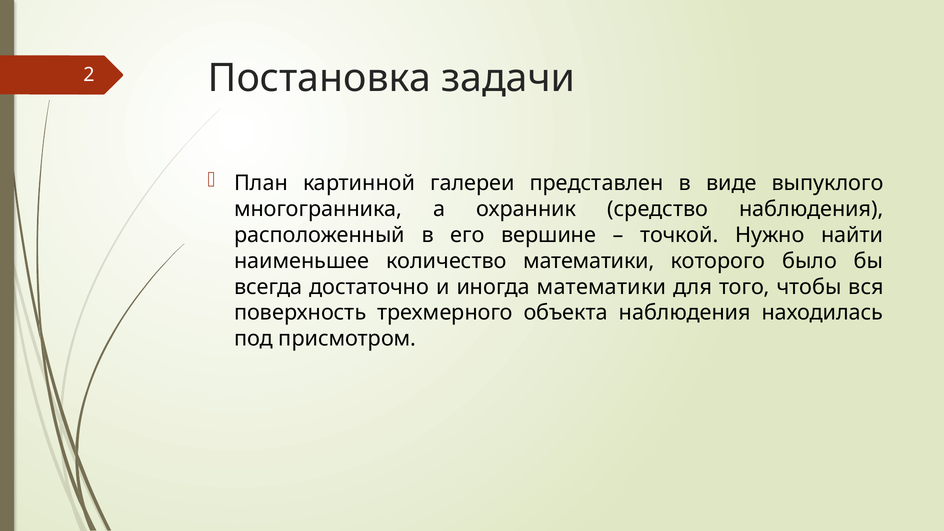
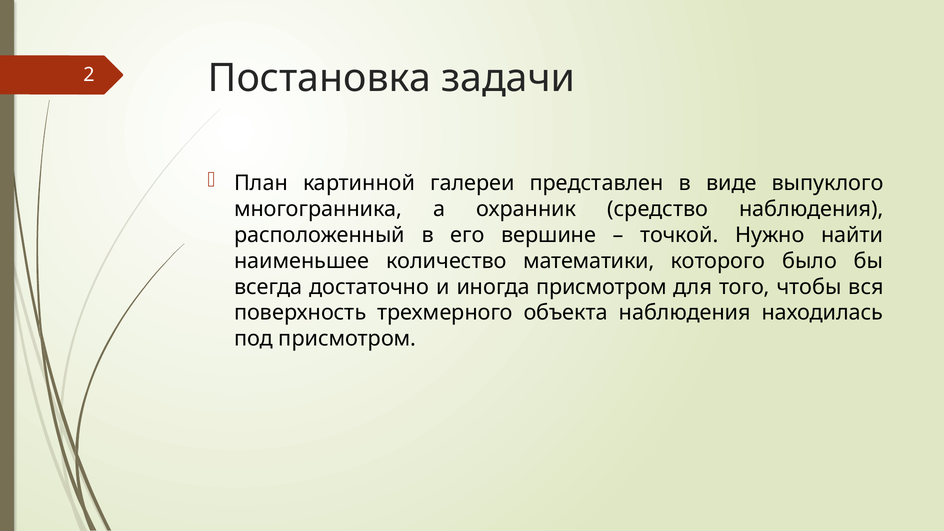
иногда математики: математики -> присмотром
